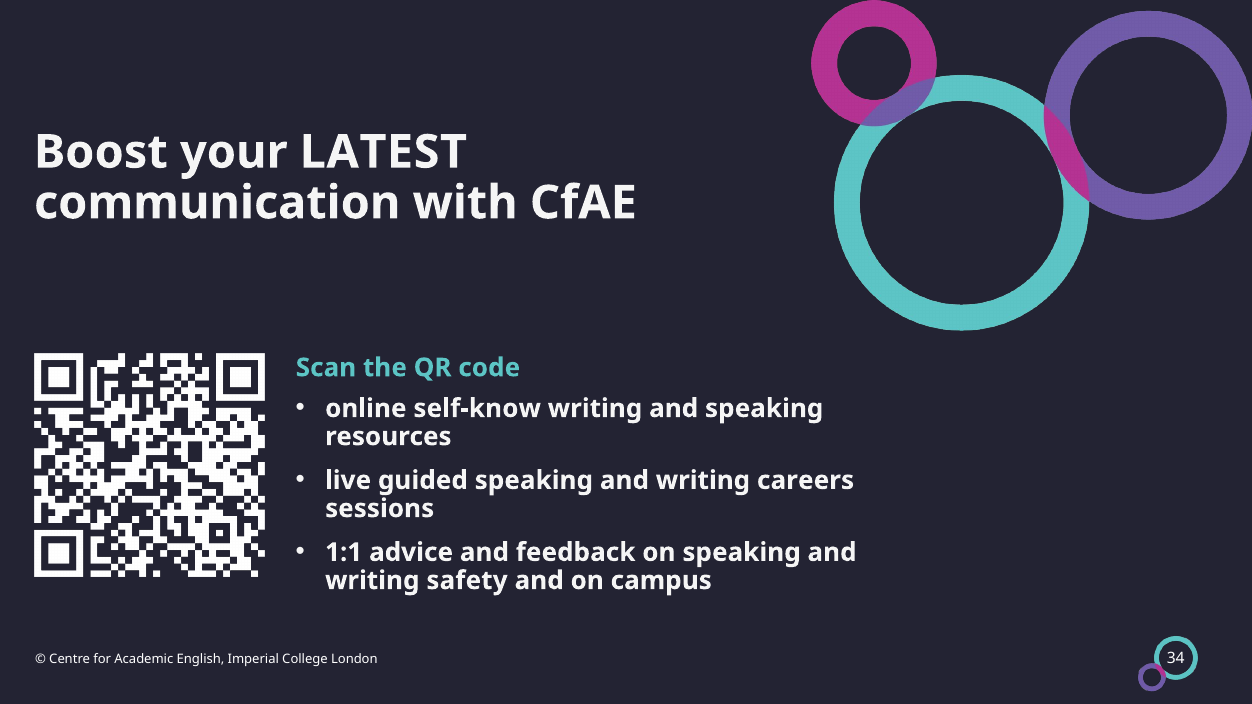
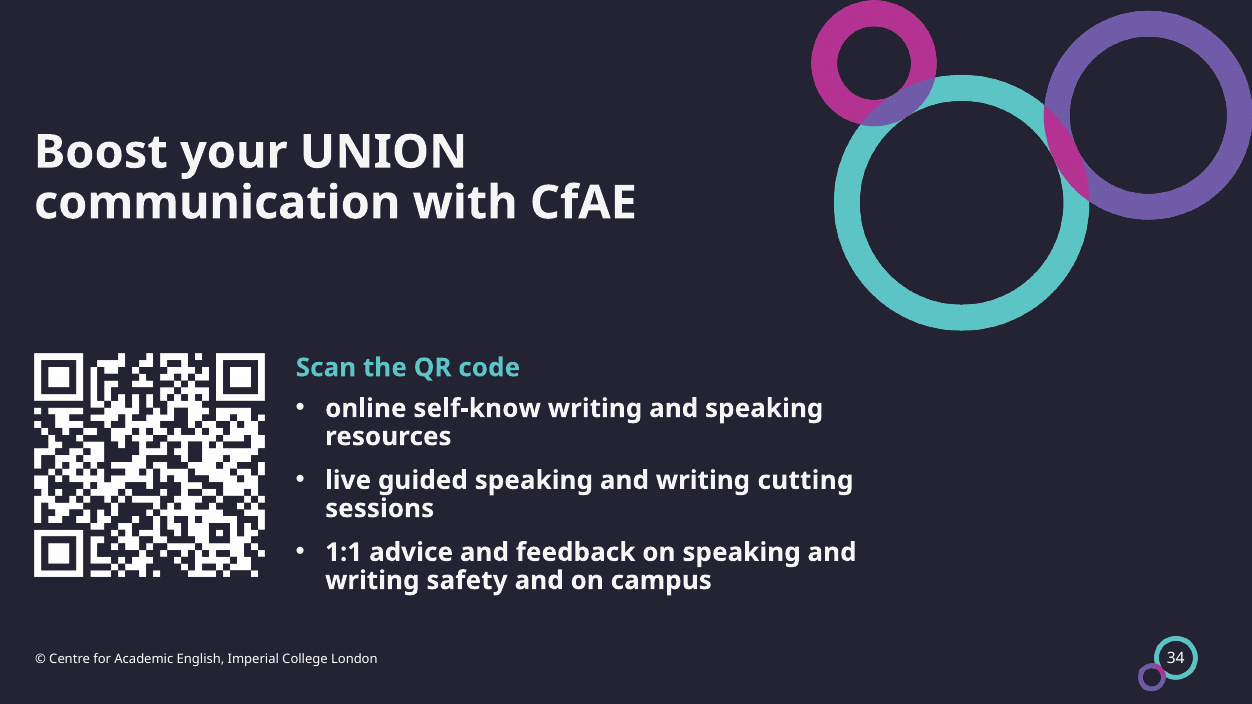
LATEST: LATEST -> UNION
careers: careers -> cutting
